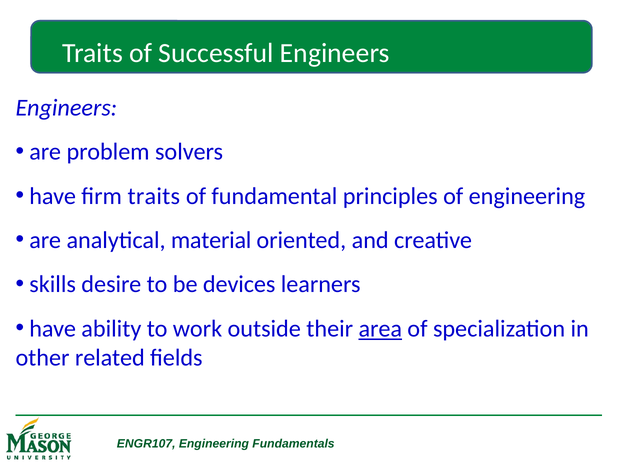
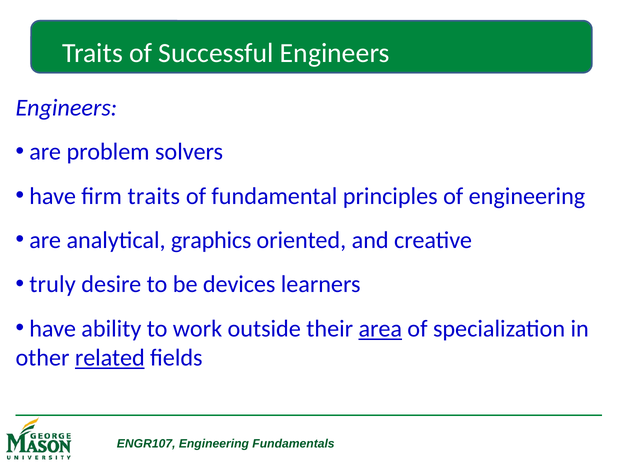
material: material -> graphics
skills: skills -> truly
related underline: none -> present
